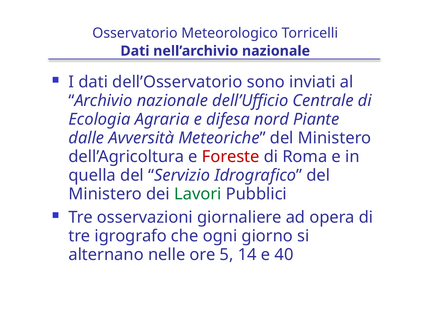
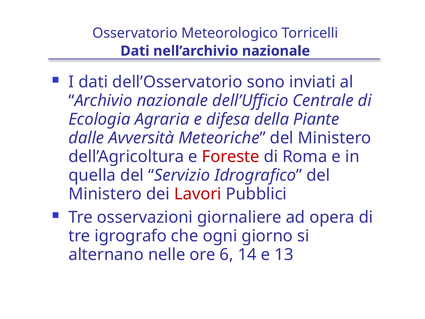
nord: nord -> della
Lavori colour: green -> red
5: 5 -> 6
40: 40 -> 13
